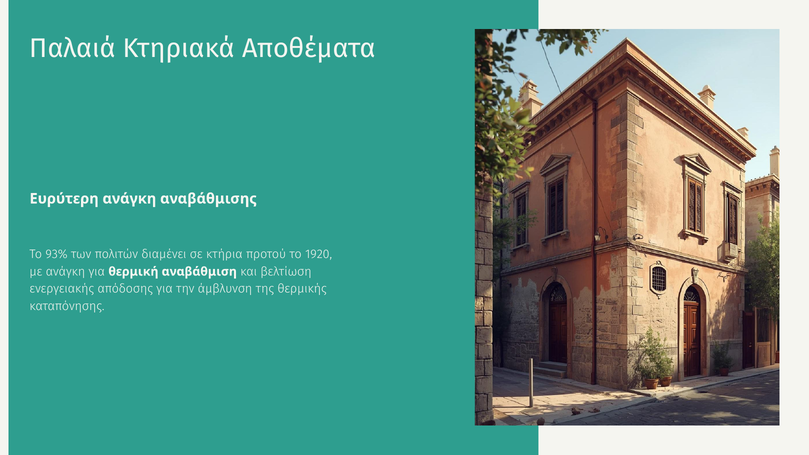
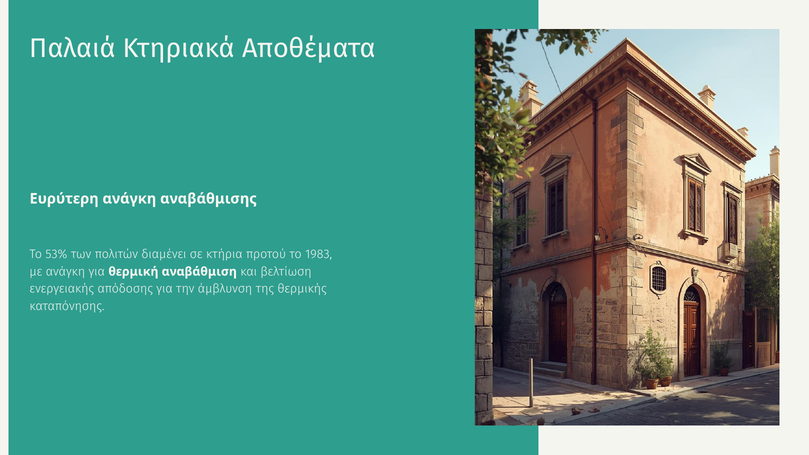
93%: 93% -> 53%
1920: 1920 -> 1983
